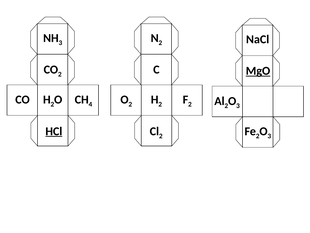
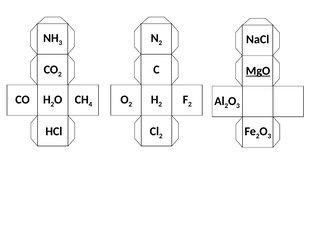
HCl underline: present -> none
